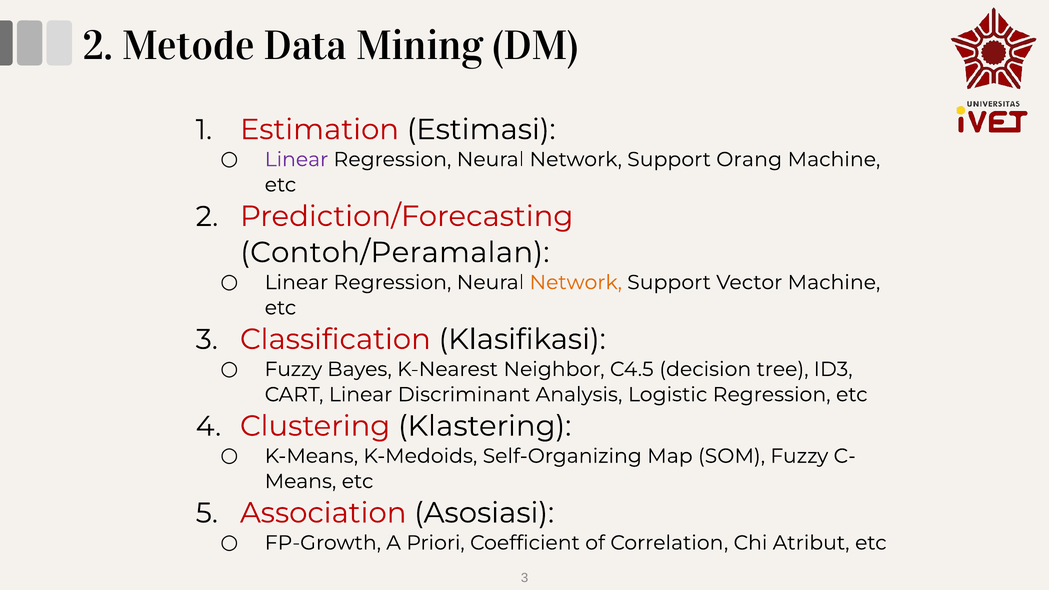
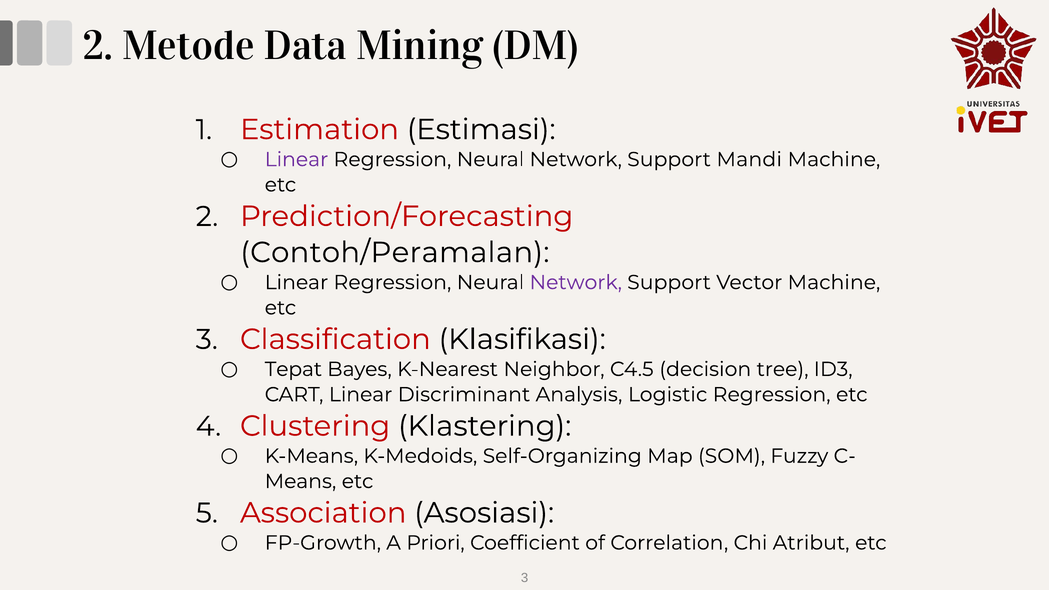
Orang: Orang -> Mandi
Network at (576, 282) colour: orange -> purple
Fuzzy at (293, 369): Fuzzy -> Tepat
